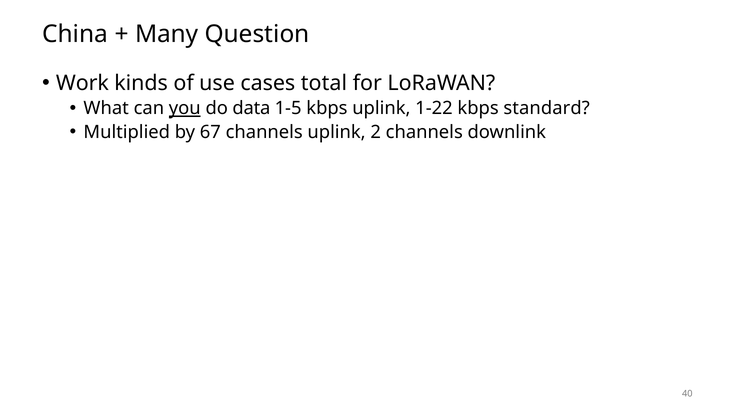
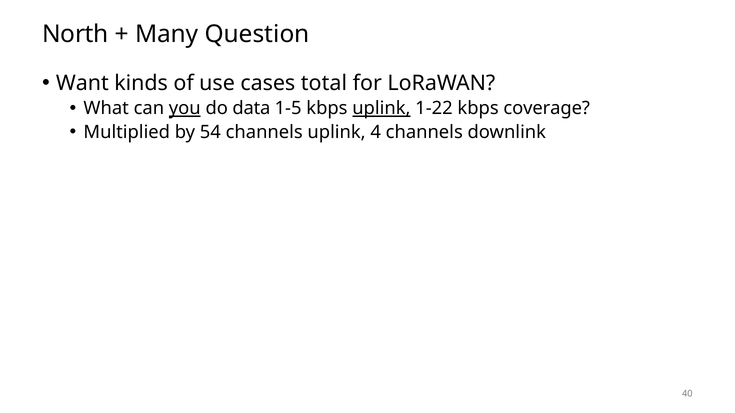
China: China -> North
Work: Work -> Want
uplink at (381, 108) underline: none -> present
standard: standard -> coverage
67: 67 -> 54
2: 2 -> 4
